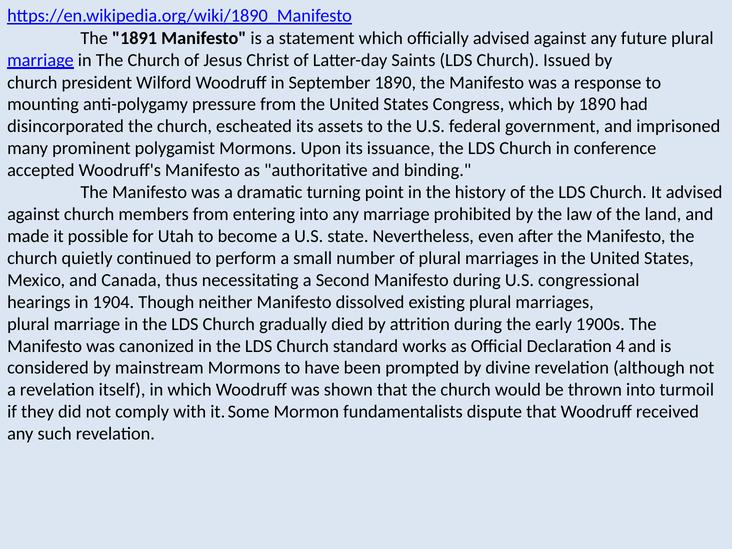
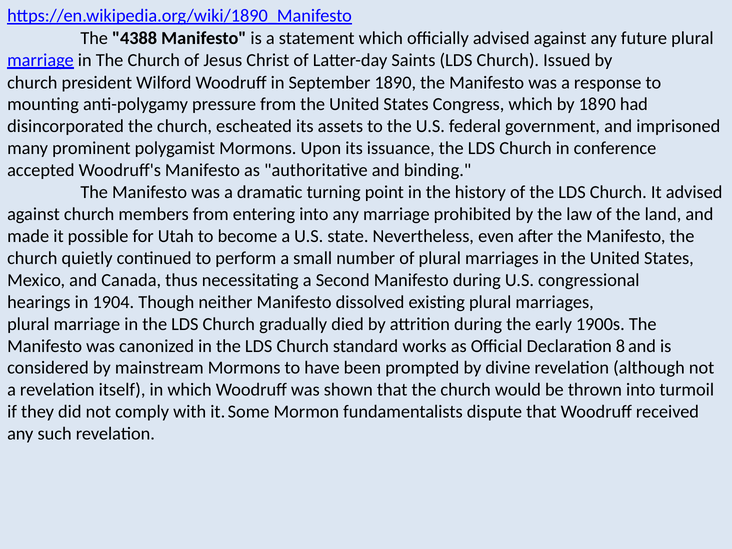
1891: 1891 -> 4388
4: 4 -> 8
